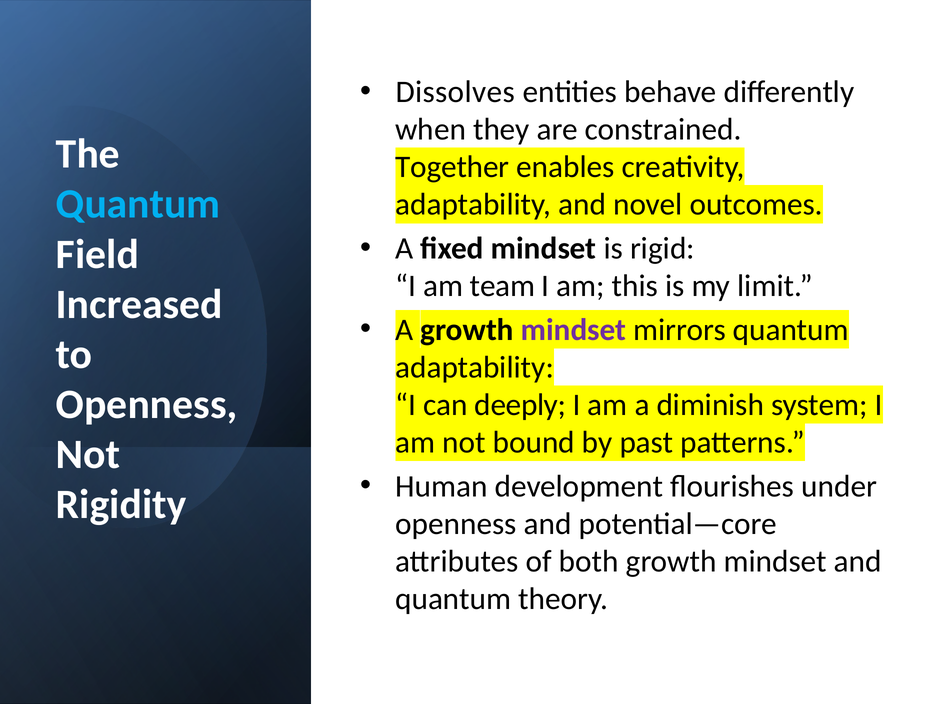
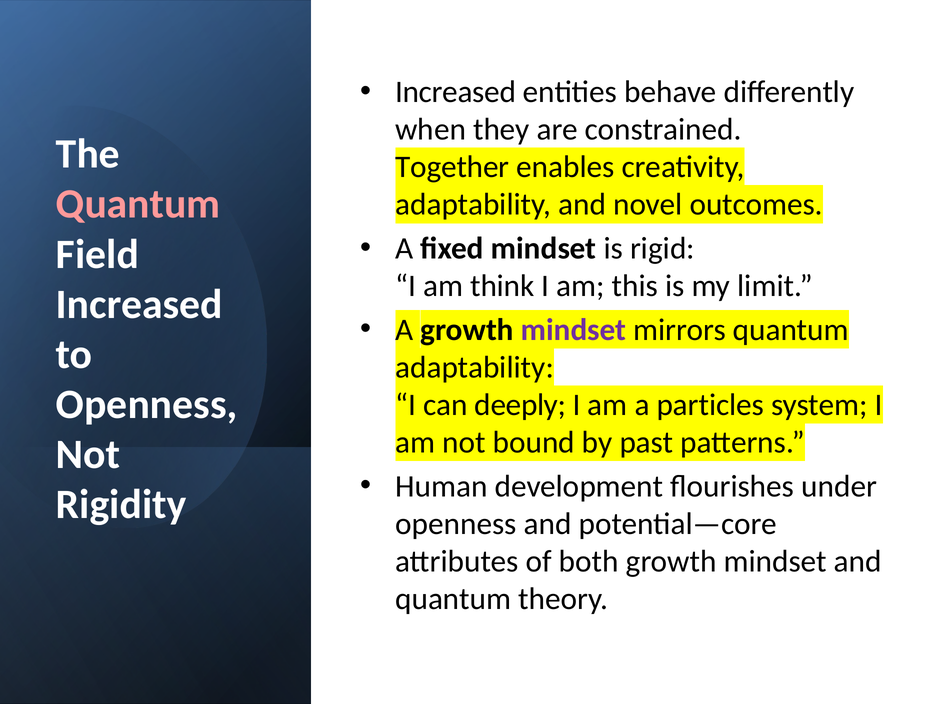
Dissolves at (455, 92): Dissolves -> Increased
Quantum at (138, 204) colour: light blue -> pink
team: team -> think
diminish: diminish -> particles
